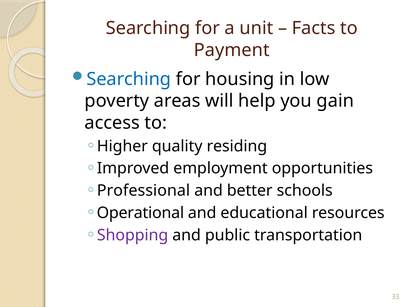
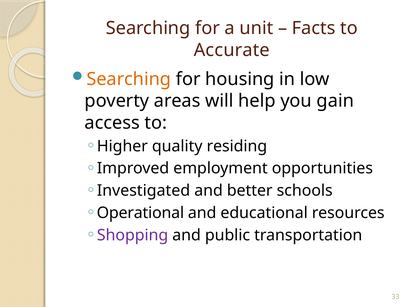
Payment: Payment -> Accurate
Searching at (129, 79) colour: blue -> orange
Professional: Professional -> Investigated
